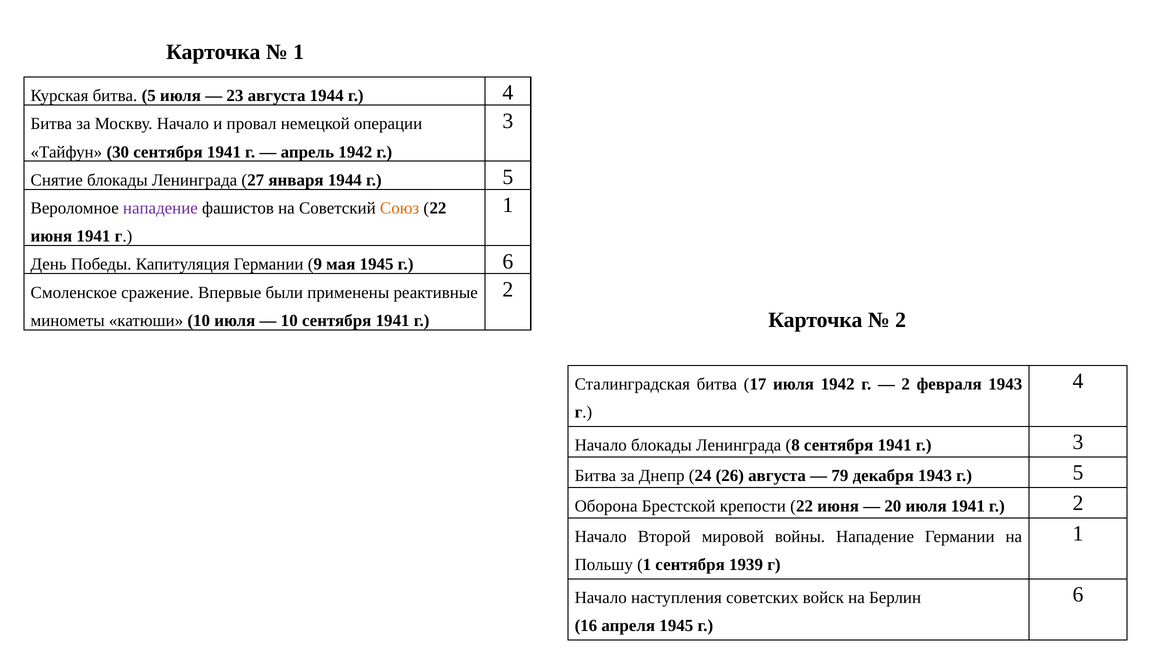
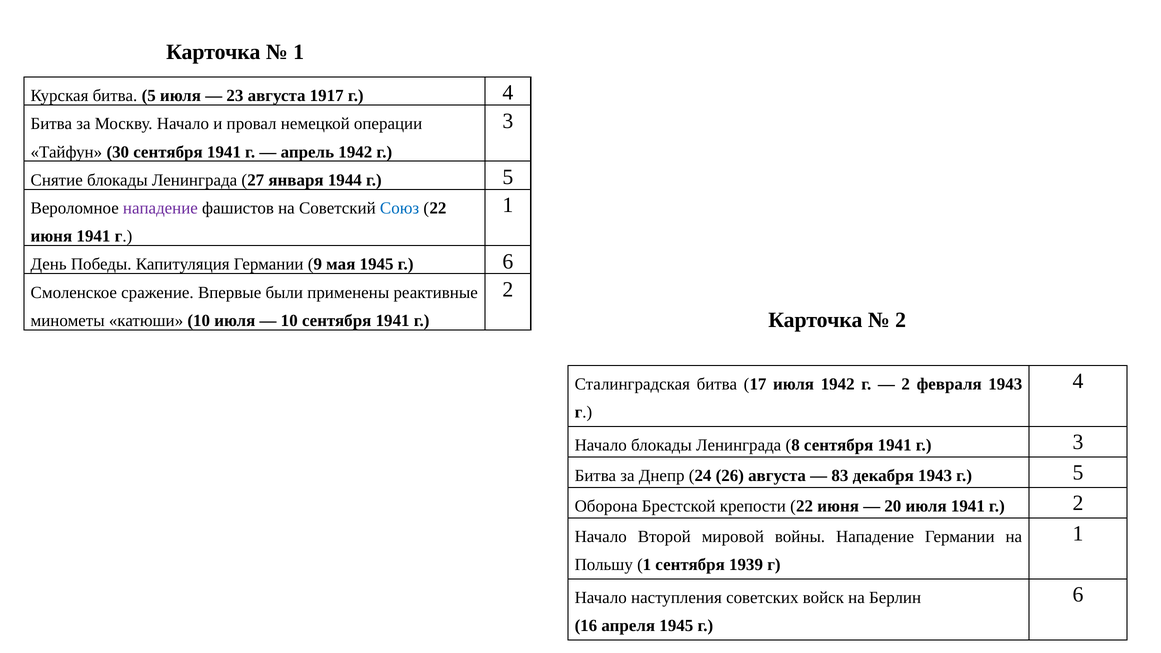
августа 1944: 1944 -> 1917
Союз colour: orange -> blue
79: 79 -> 83
